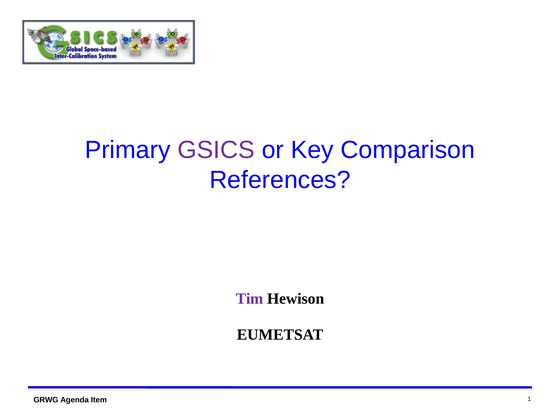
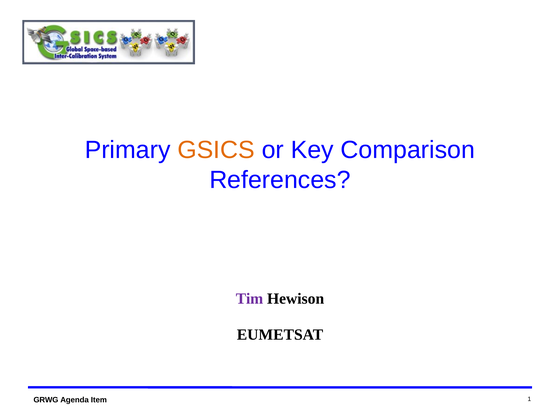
GSICS colour: purple -> orange
